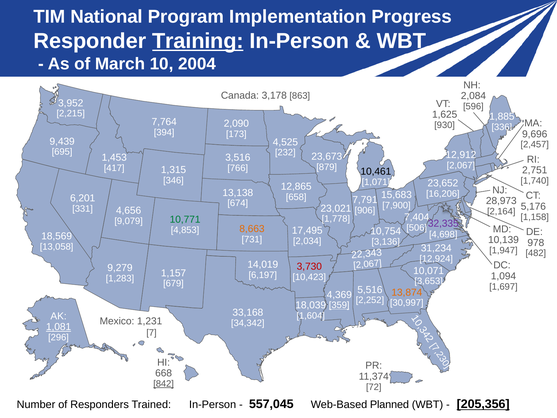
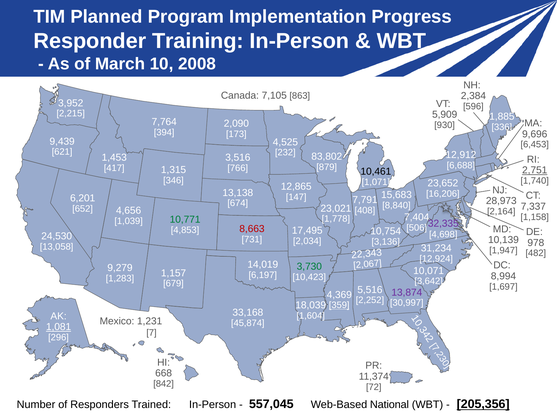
National: National -> Planned
Training underline: present -> none
2004: 2004 -> 2008
3,178: 3,178 -> 7,105
2,084: 2,084 -> 2,384
1,625: 1,625 -> 5,909
2,457: 2,457 -> 6,453
695: 695 -> 621
23,673: 23,673 -> 83,802
2,067 at (461, 165): 2,067 -> 6,688
2,751 underline: none -> present
658: 658 -> 147
7,900: 7,900 -> 8,840
5,176: 5,176 -> 7,337
331: 331 -> 652
906: 906 -> 408
9,079: 9,079 -> 1,039
8,663 colour: orange -> red
18,569: 18,569 -> 24,530
3,730 colour: red -> green
1,094: 1,094 -> 8,994
3,653: 3,653 -> 3,642
13,874 colour: orange -> purple
34,342: 34,342 -> 45,874
842 underline: present -> none
Planned: Planned -> National
